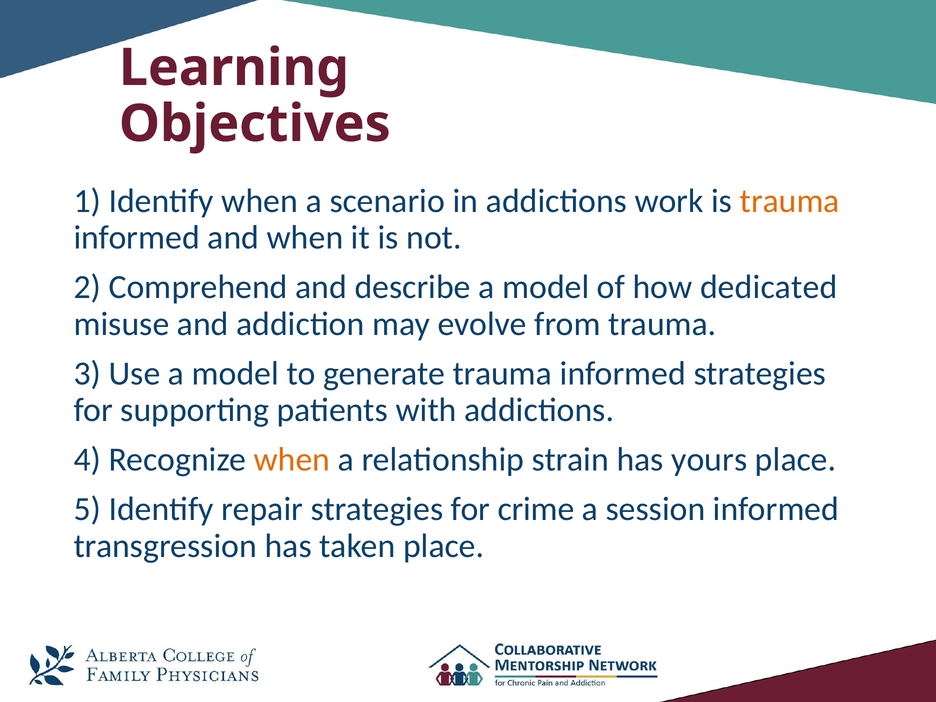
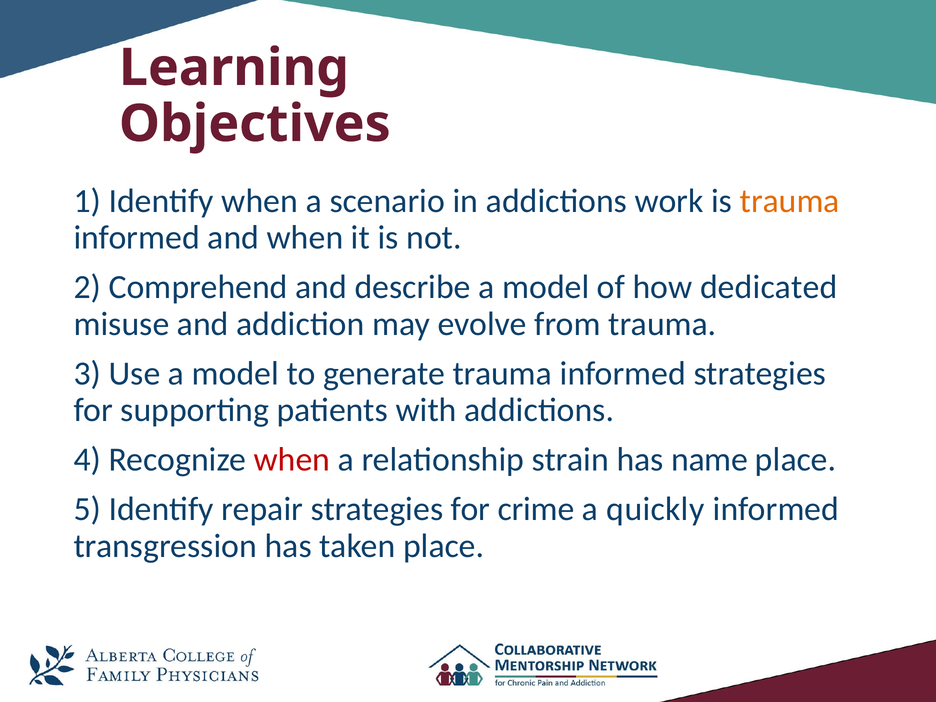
when at (292, 460) colour: orange -> red
yours: yours -> name
session: session -> quickly
